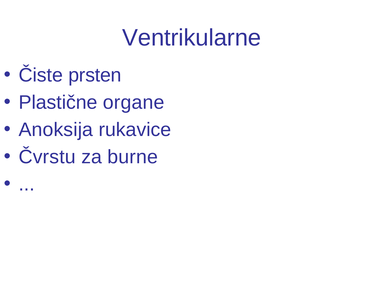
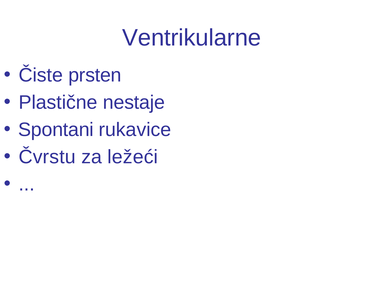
organe: organe -> nestaje
Anoksija: Anoksija -> Spontani
burne: burne -> ležeći
